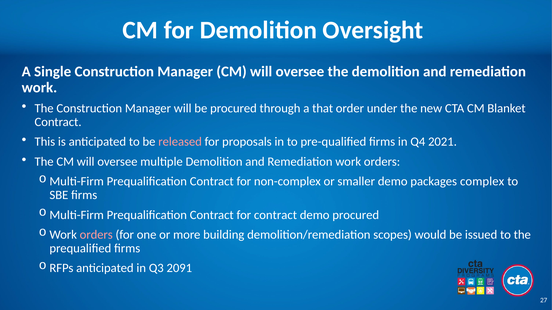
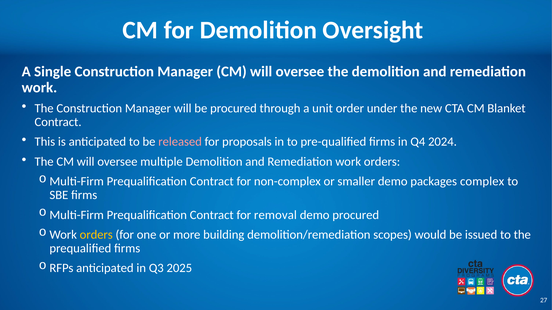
that: that -> unit
2021: 2021 -> 2024
for contract: contract -> removal
orders at (96, 235) colour: pink -> yellow
2091: 2091 -> 2025
